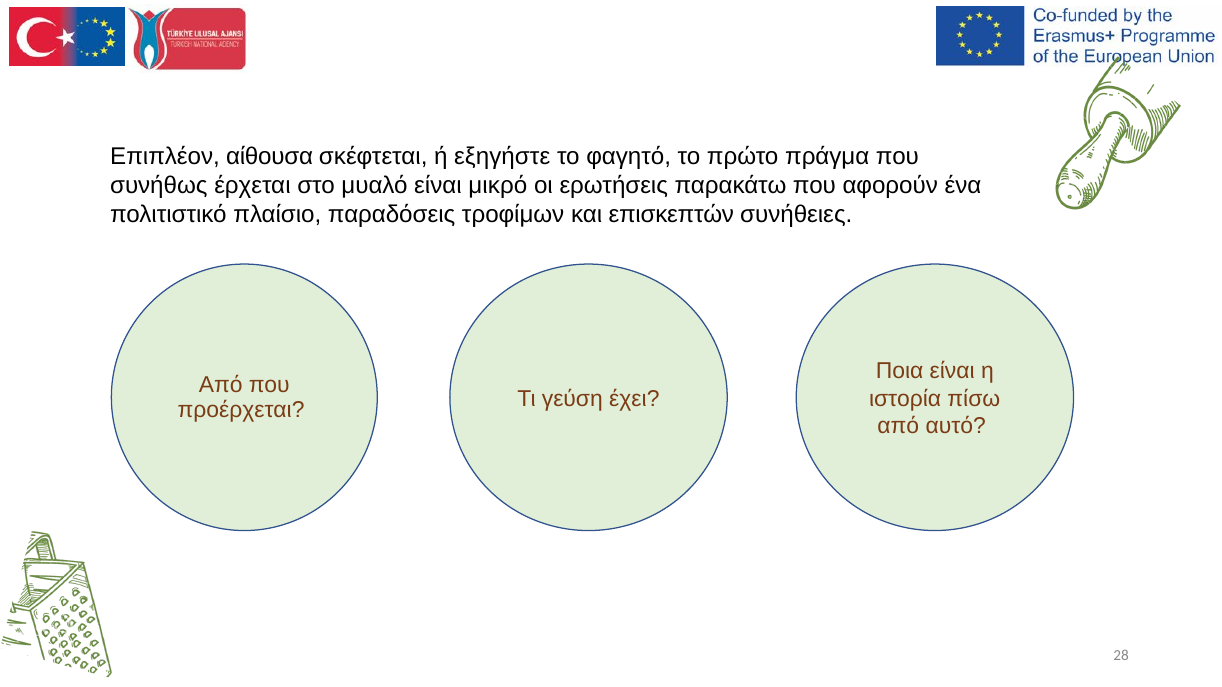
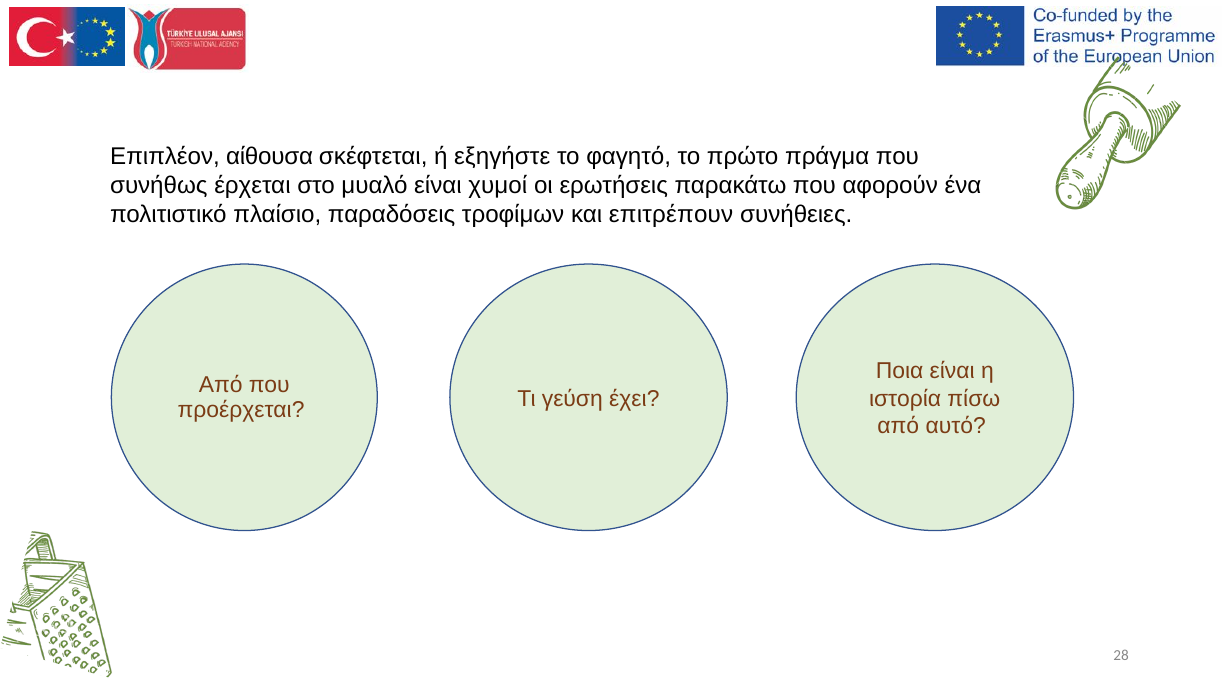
μικρό: μικρό -> χυμοί
επισκεπτών: επισκεπτών -> επιτρέπουν
